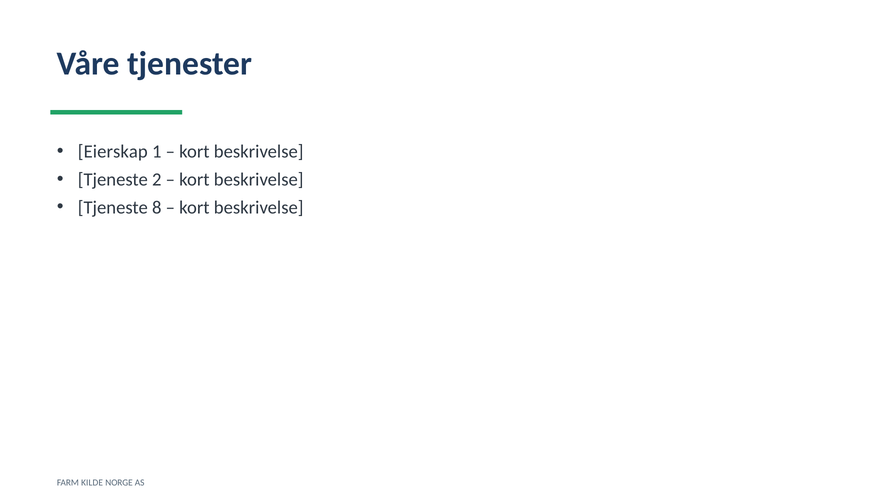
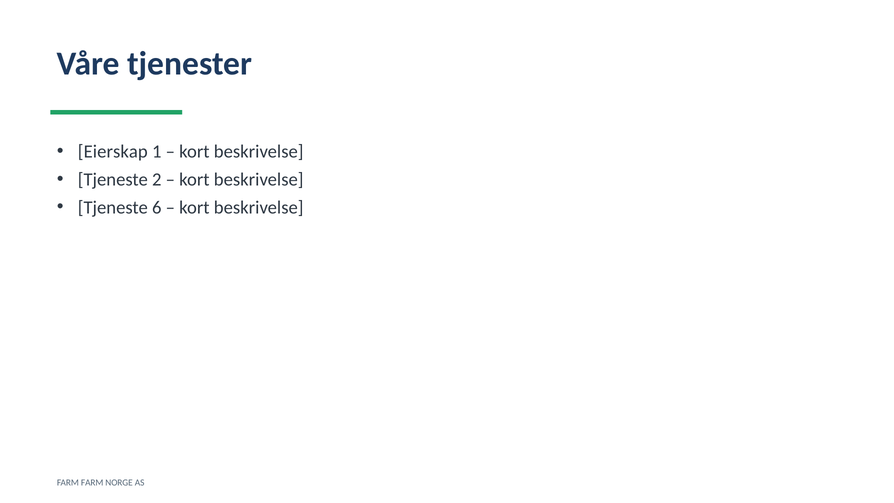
8: 8 -> 6
FARM KILDE: KILDE -> FARM
